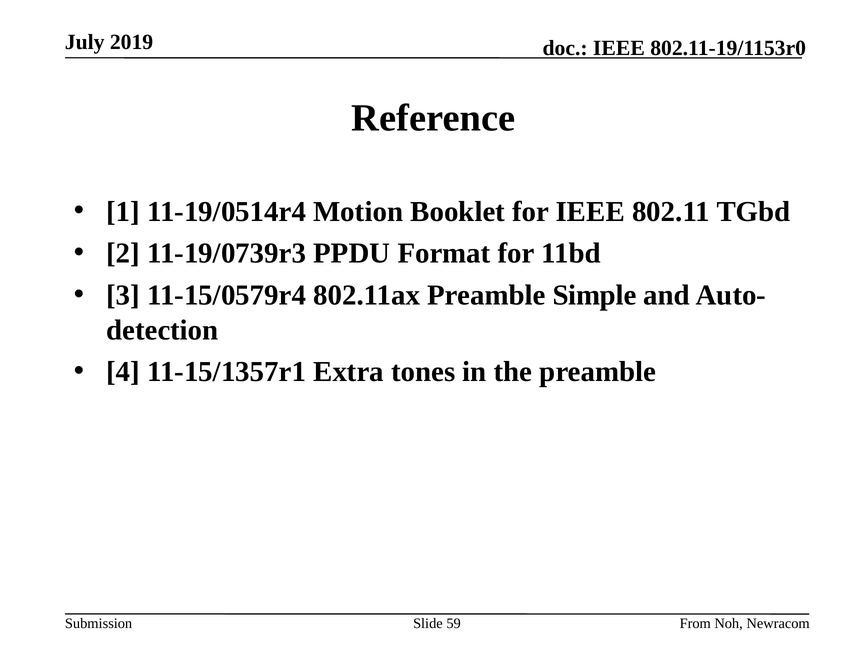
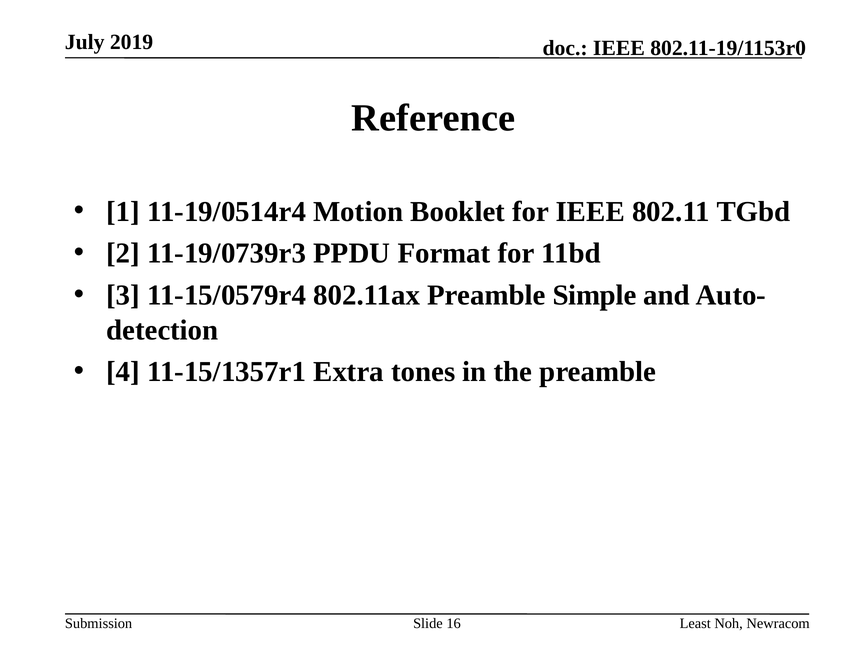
59: 59 -> 16
From: From -> Least
